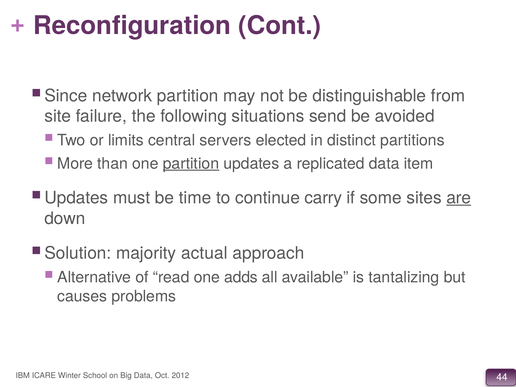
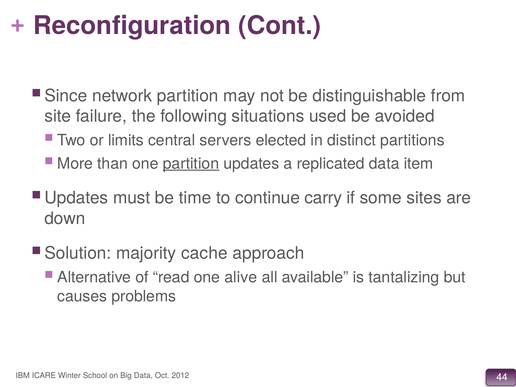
send: send -> used
are underline: present -> none
actual: actual -> cache
adds: adds -> alive
